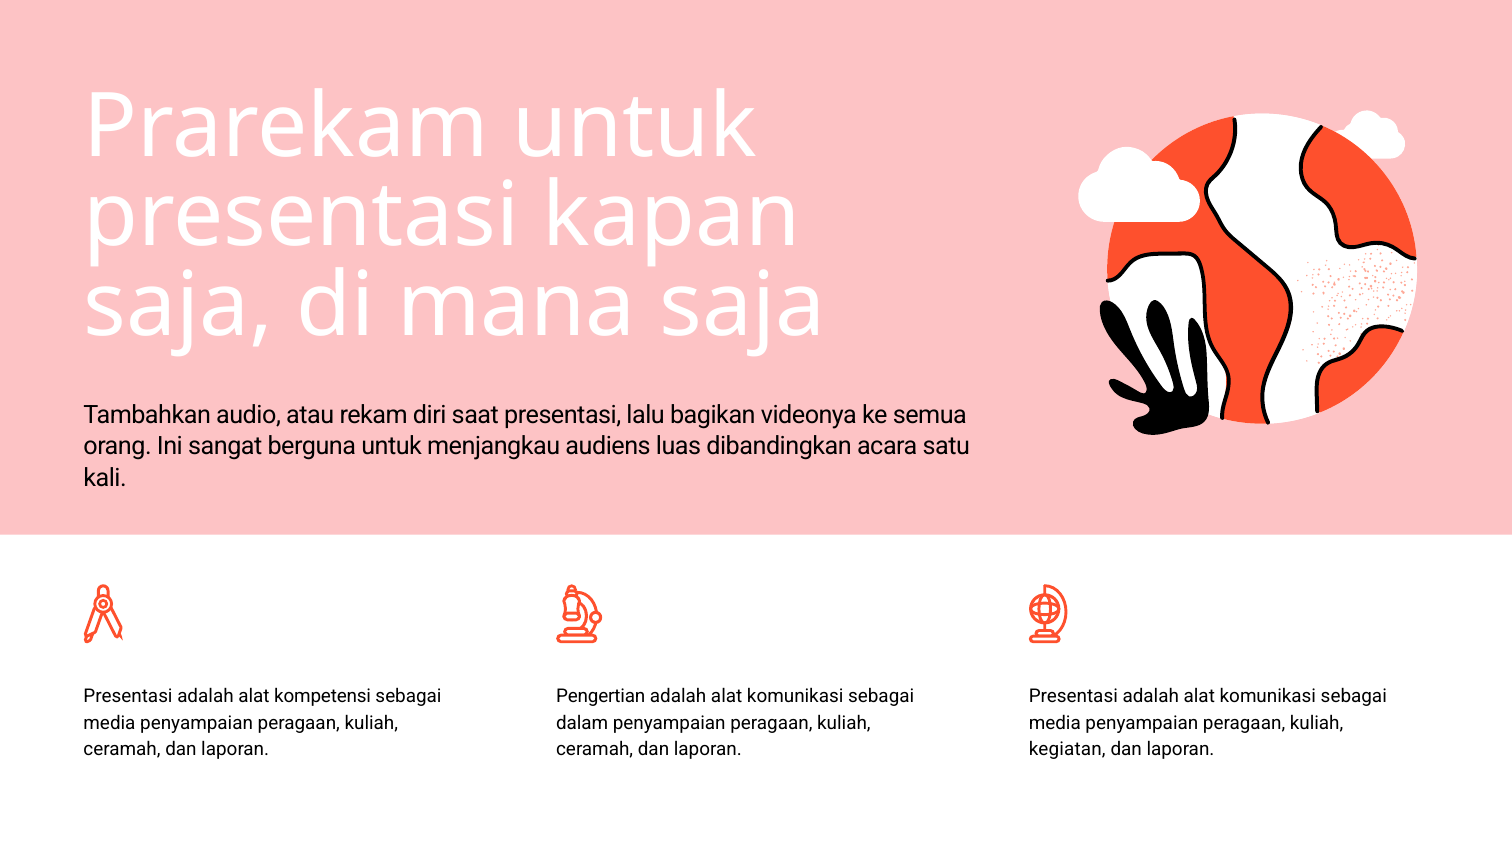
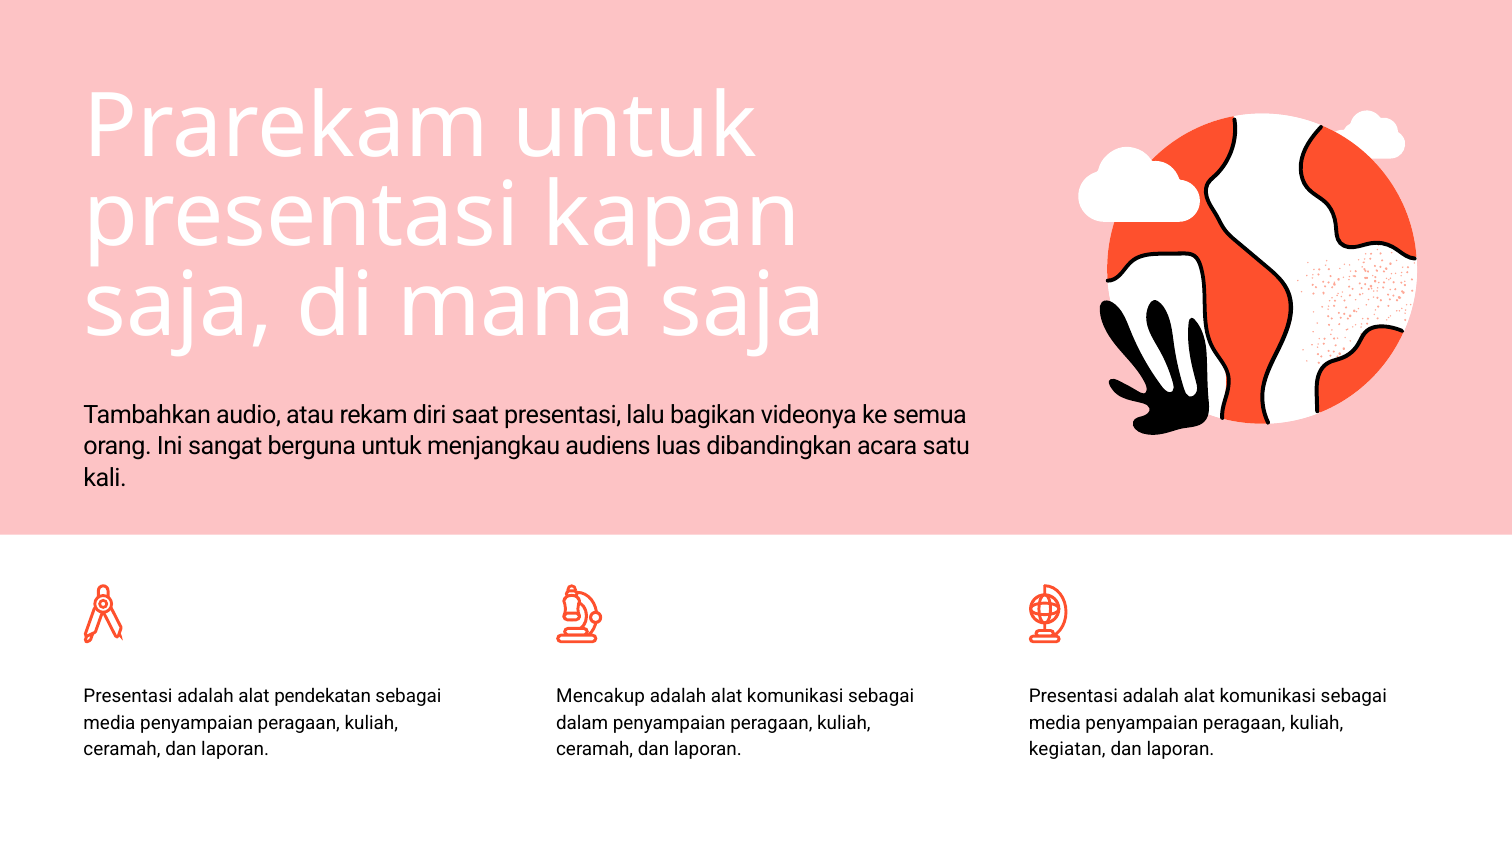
kompetensi: kompetensi -> pendekatan
Pengertian: Pengertian -> Mencakup
